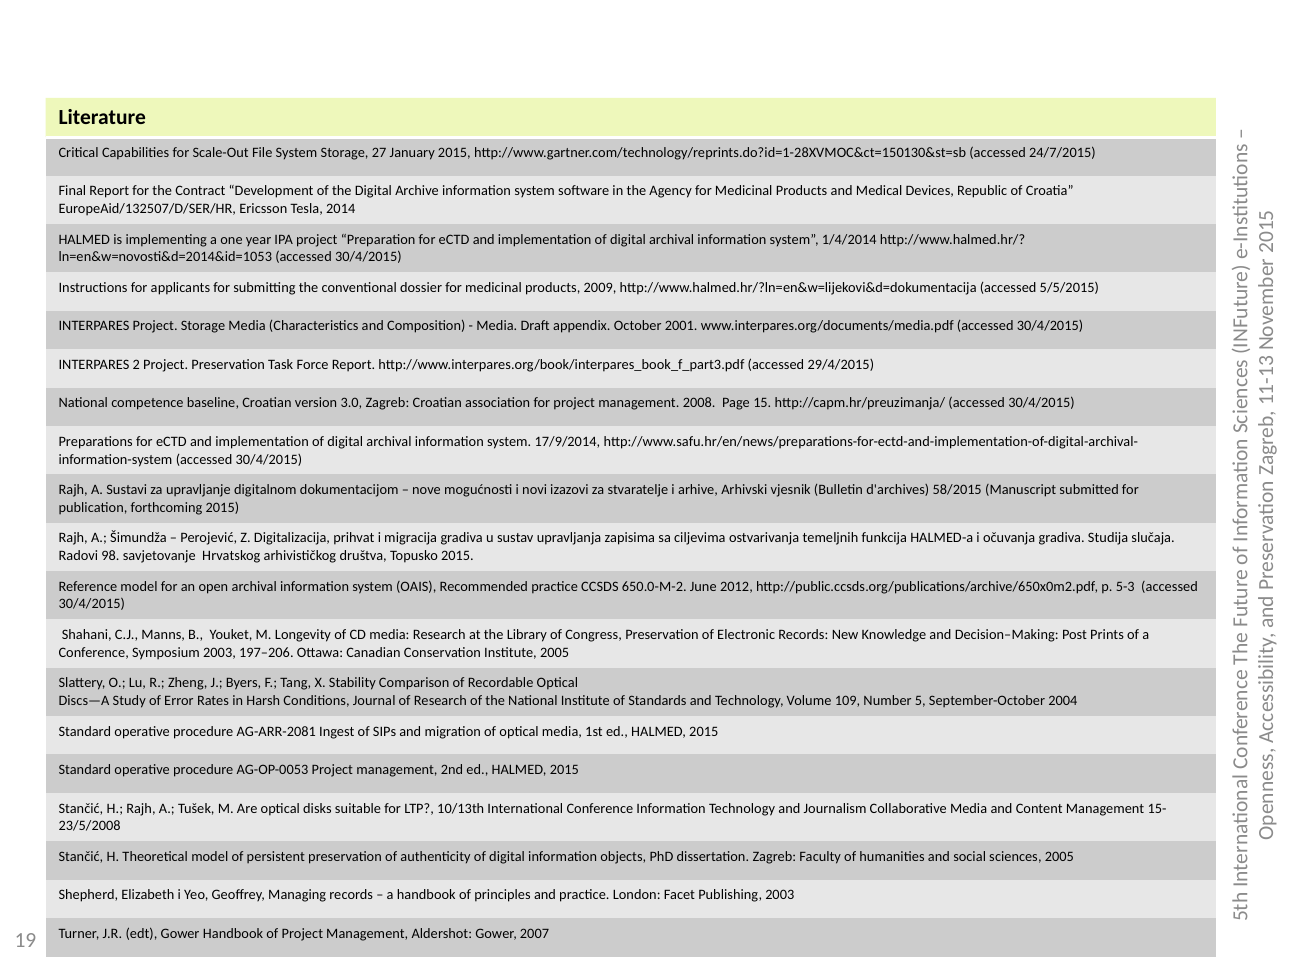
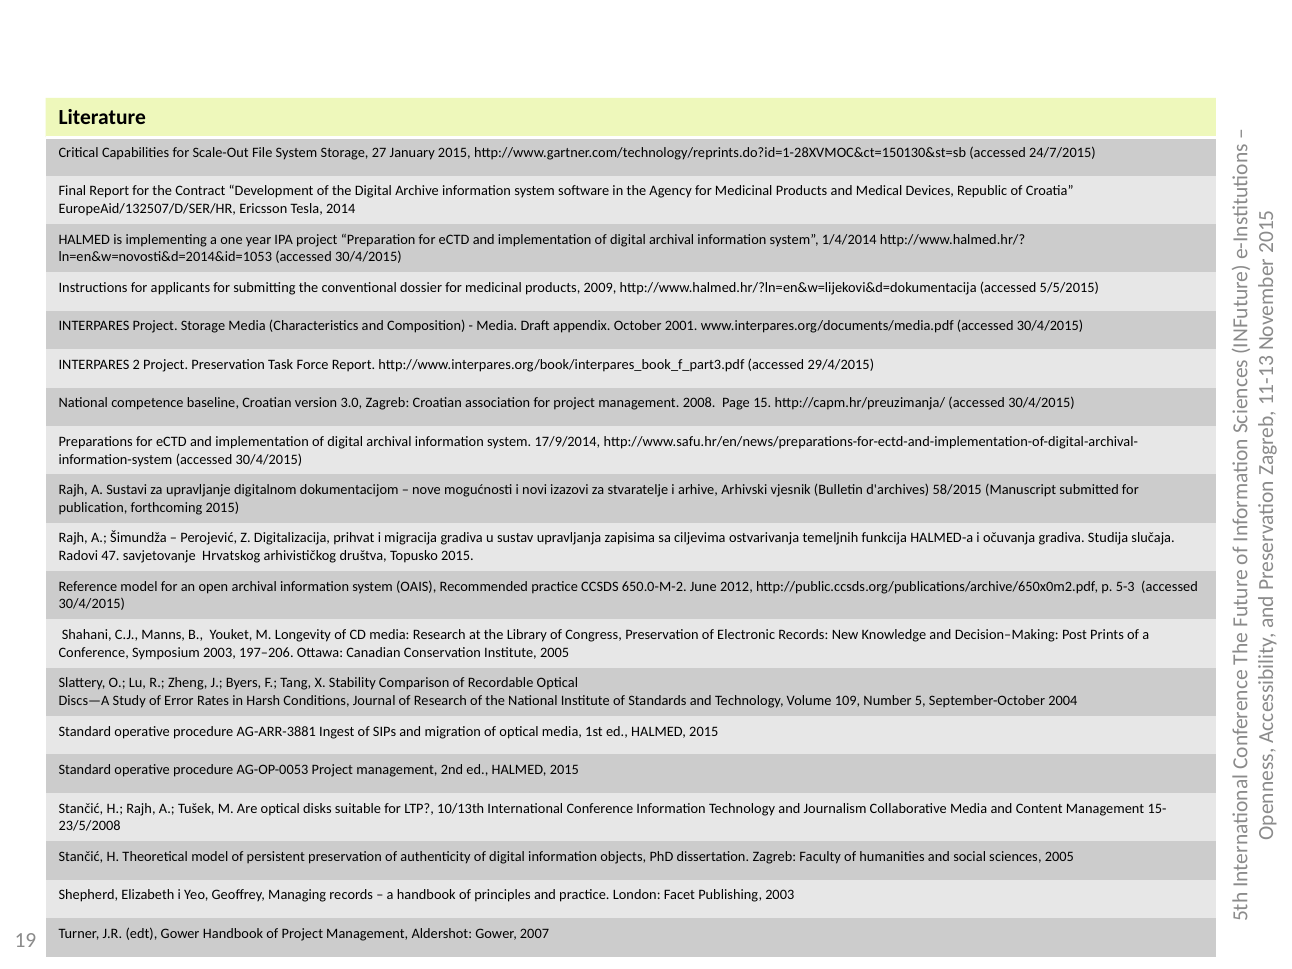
98: 98 -> 47
AG-ARR-2081: AG-ARR-2081 -> AG-ARR-3881
